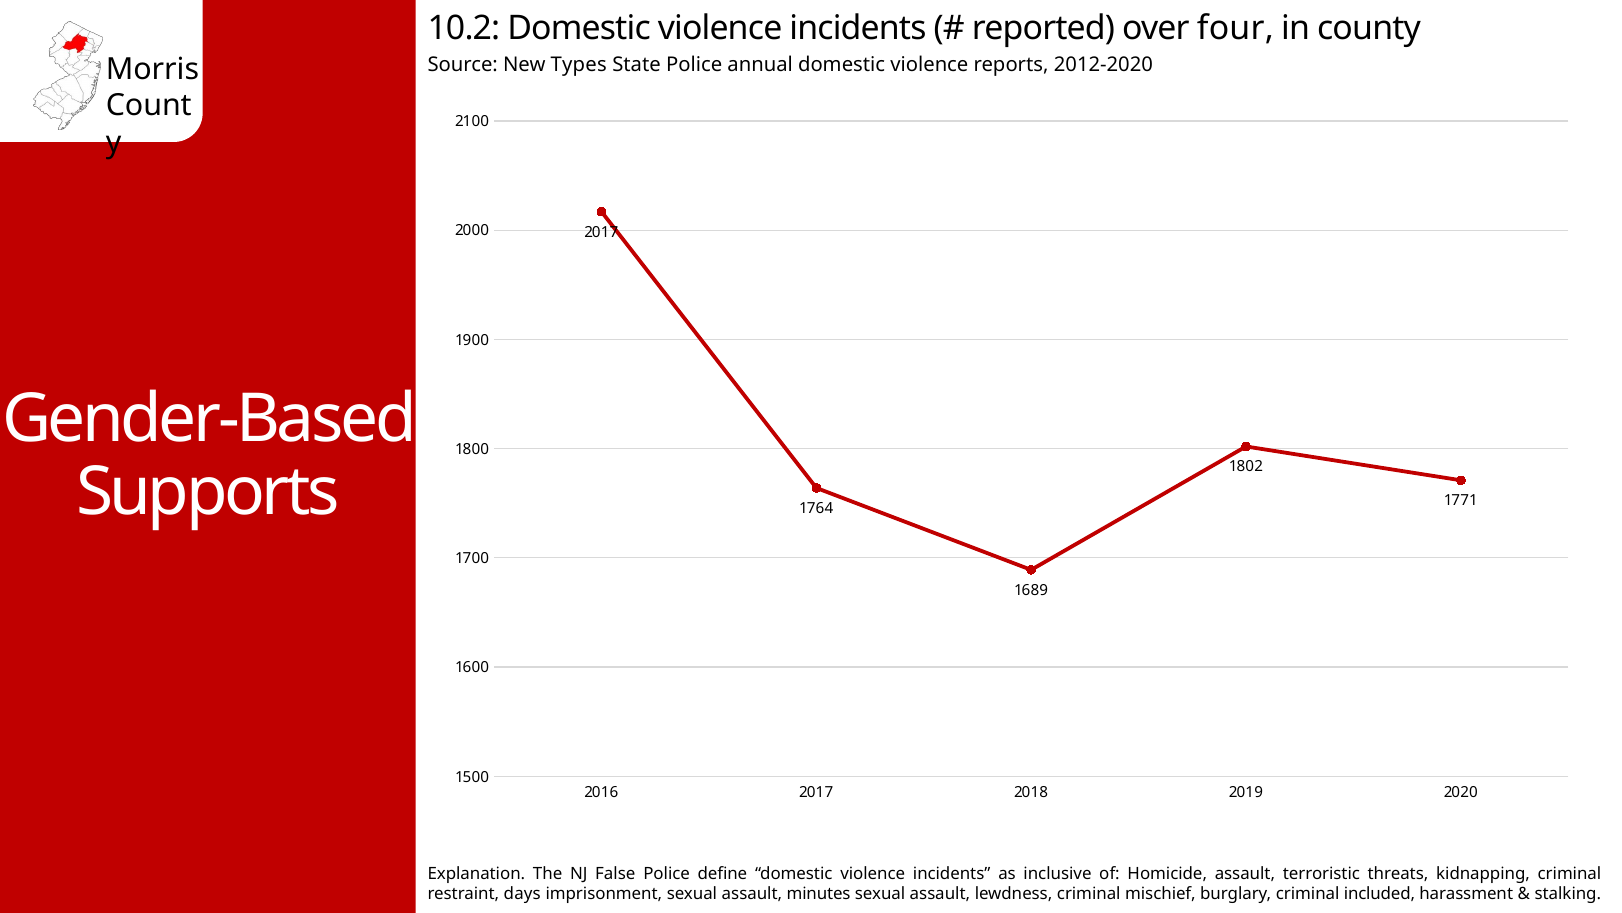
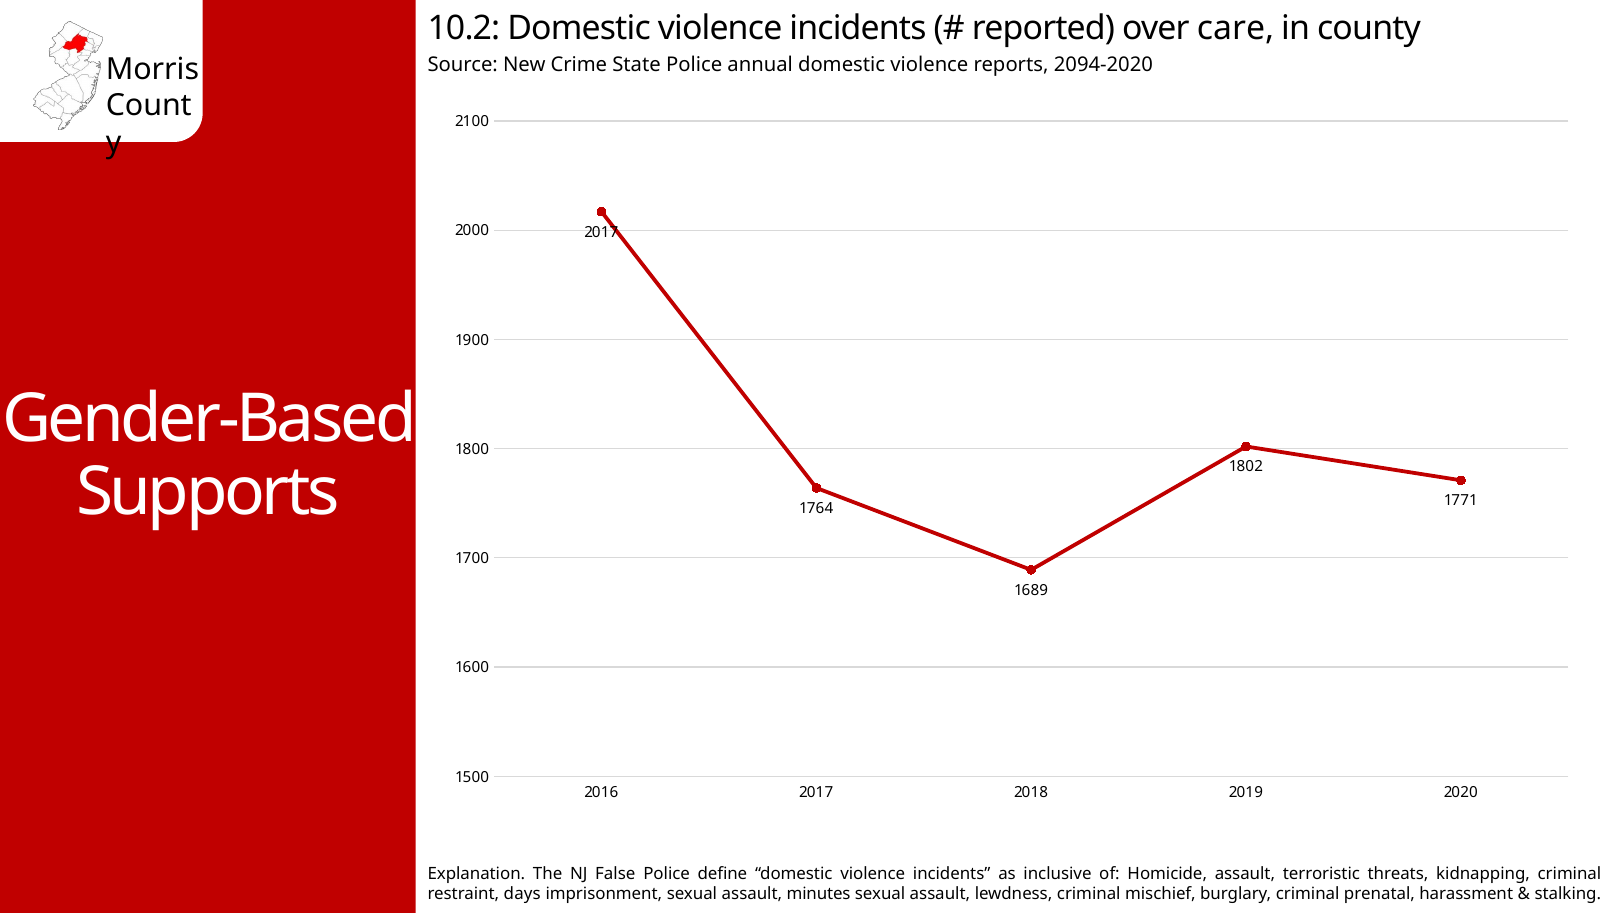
four: four -> care
Types: Types -> Crime
2012-2020: 2012-2020 -> 2094-2020
included: included -> prenatal
